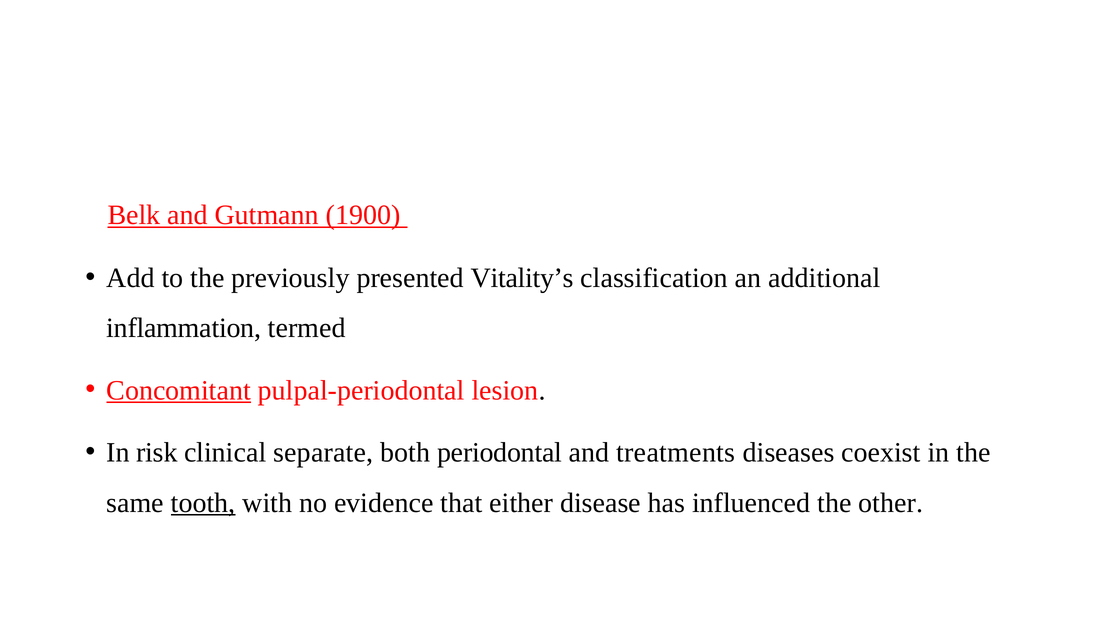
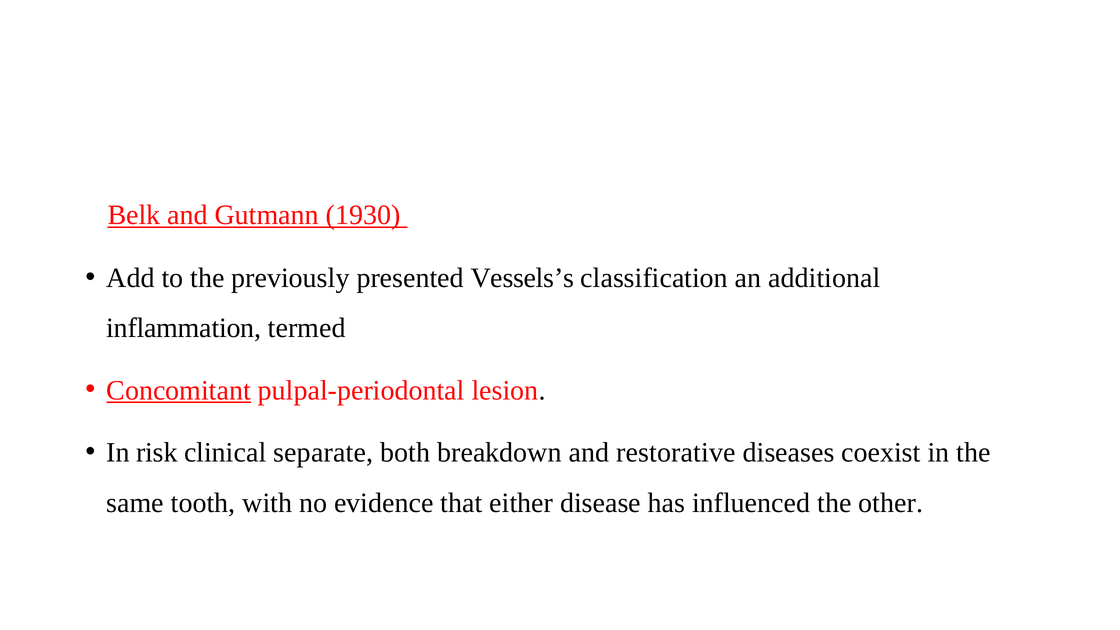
1900: 1900 -> 1930
Vitality’s: Vitality’s -> Vessels’s
periodontal: periodontal -> breakdown
treatments: treatments -> restorative
tooth underline: present -> none
